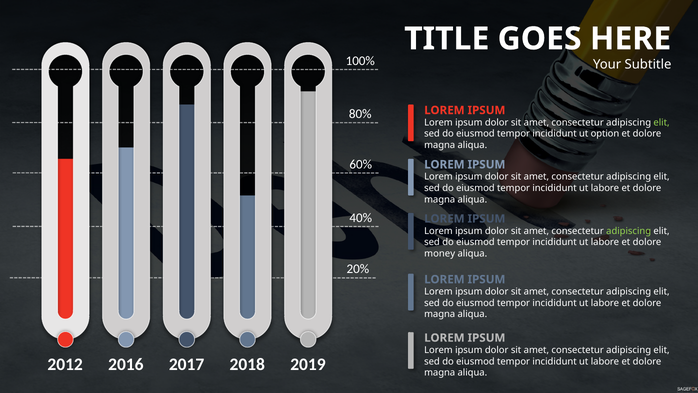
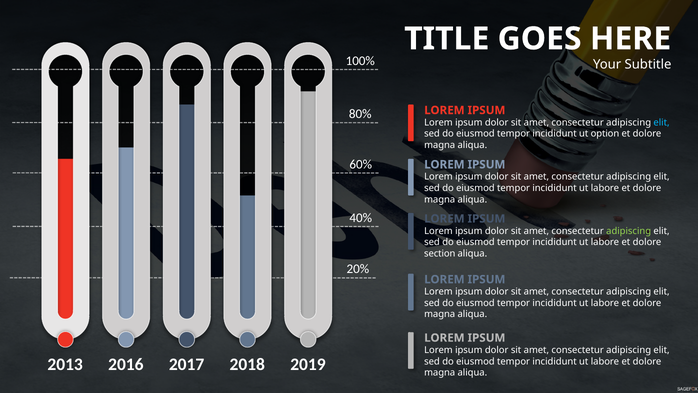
elit at (662, 122) colour: light green -> light blue
money: money -> section
2012: 2012 -> 2013
